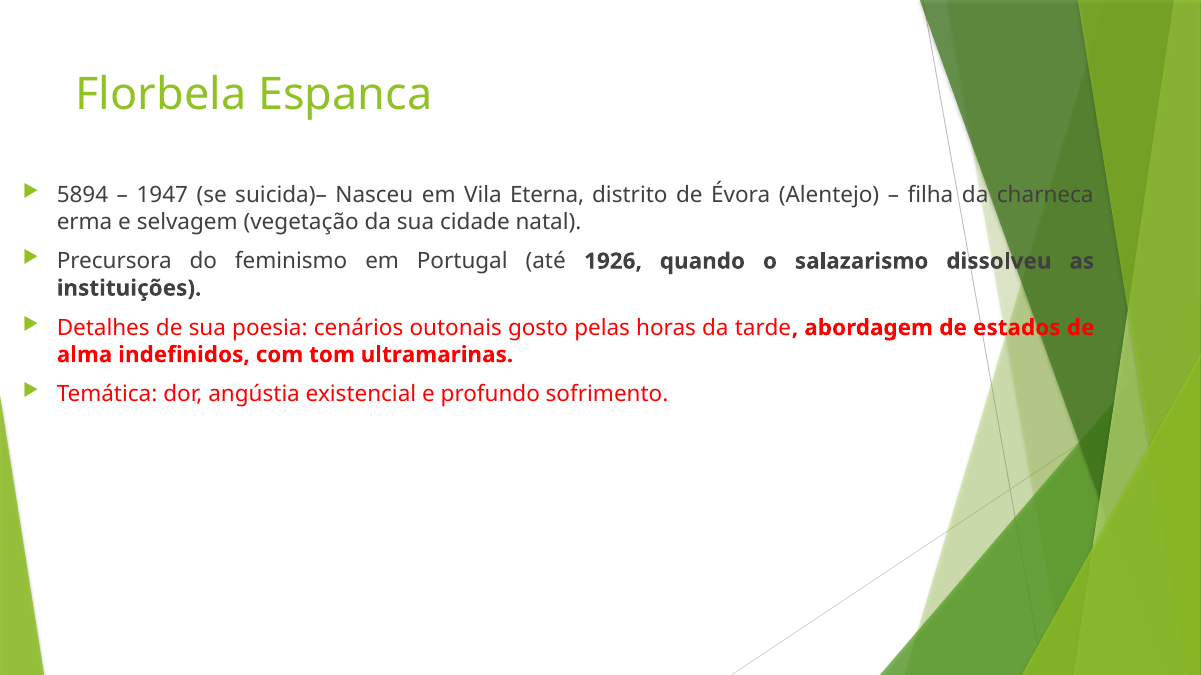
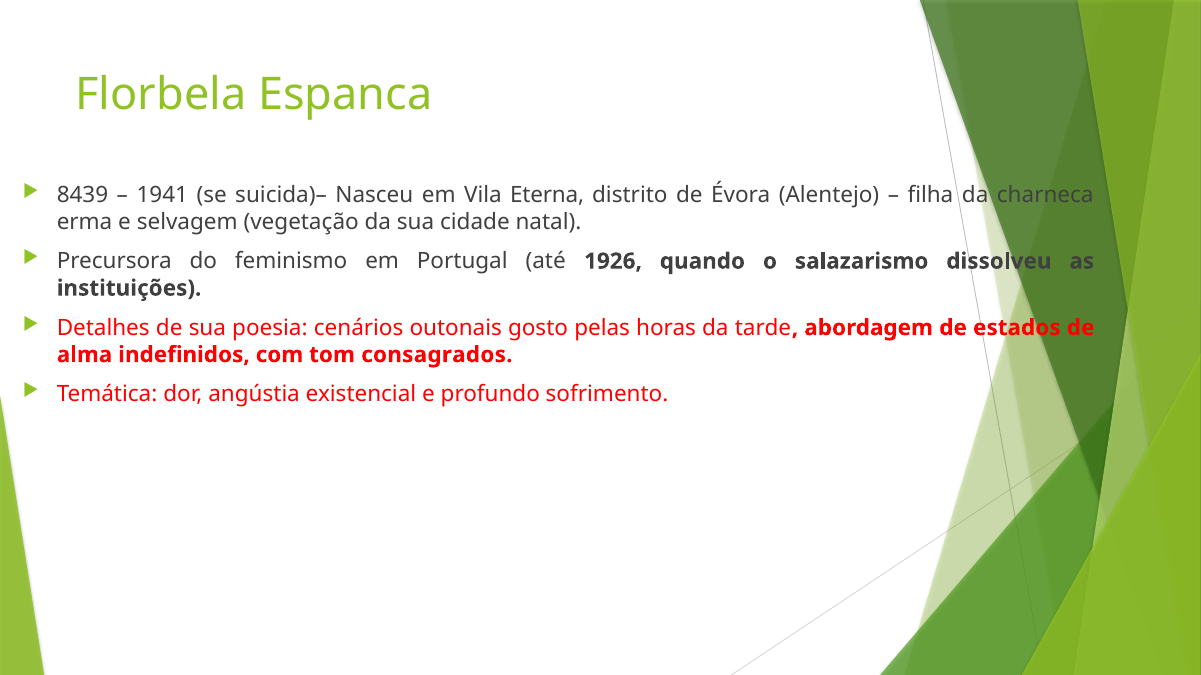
5894: 5894 -> 8439
1947: 1947 -> 1941
ultramarinas: ultramarinas -> consagrados
